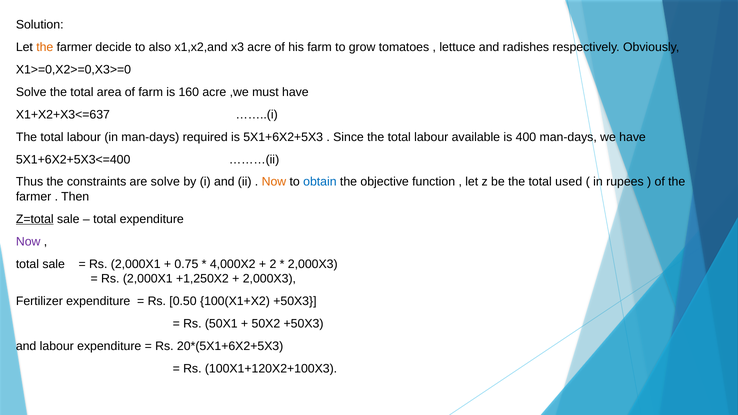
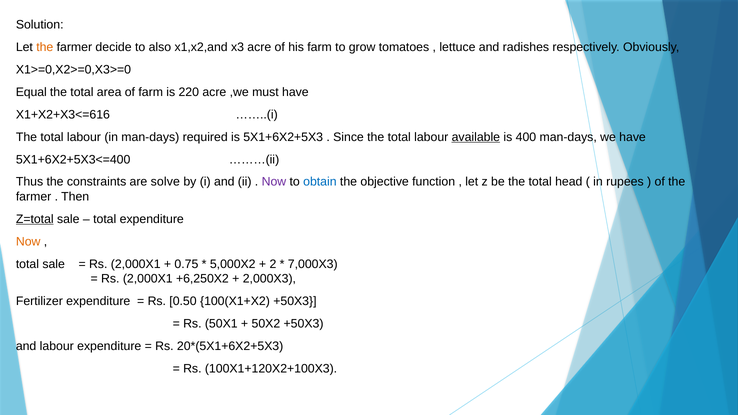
Solve at (31, 92): Solve -> Equal
160: 160 -> 220
X1+X2+X3<=637: X1+X2+X3<=637 -> X1+X2+X3<=616
available underline: none -> present
Now at (274, 182) colour: orange -> purple
used: used -> head
Now at (28, 242) colour: purple -> orange
4,000X2: 4,000X2 -> 5,000X2
2,000X3 at (313, 264): 2,000X3 -> 7,000X3
+1,250X2: +1,250X2 -> +6,250X2
